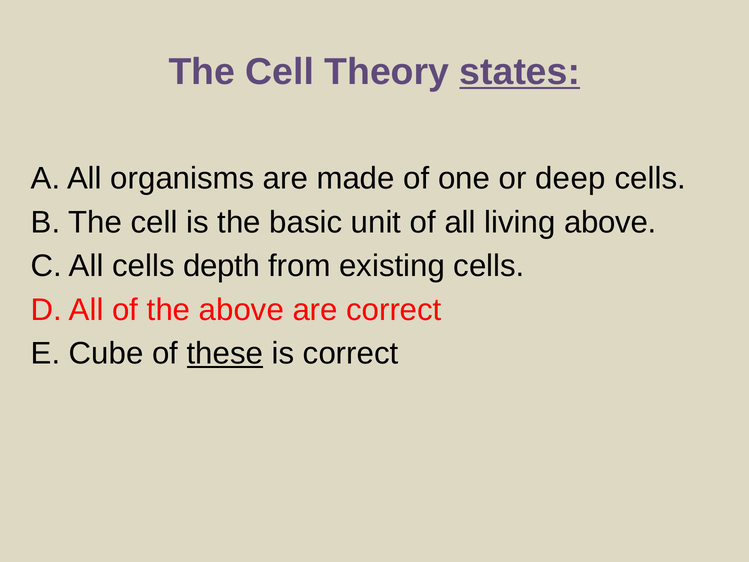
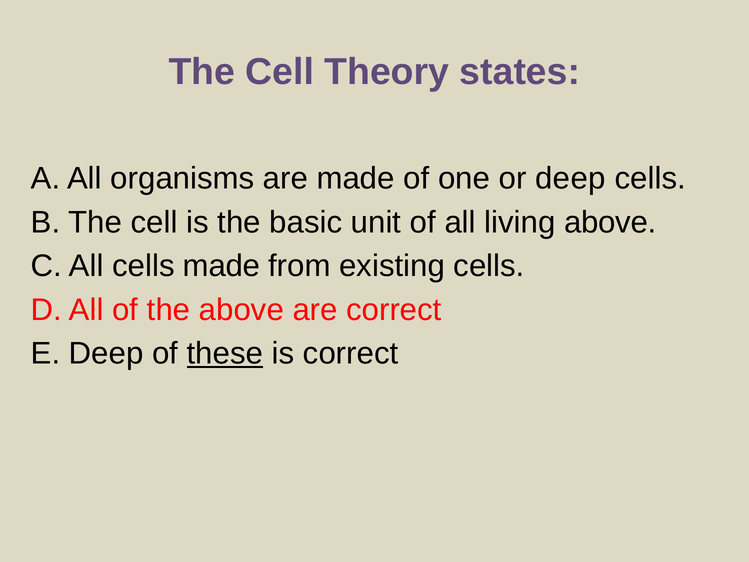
states underline: present -> none
cells depth: depth -> made
E Cube: Cube -> Deep
